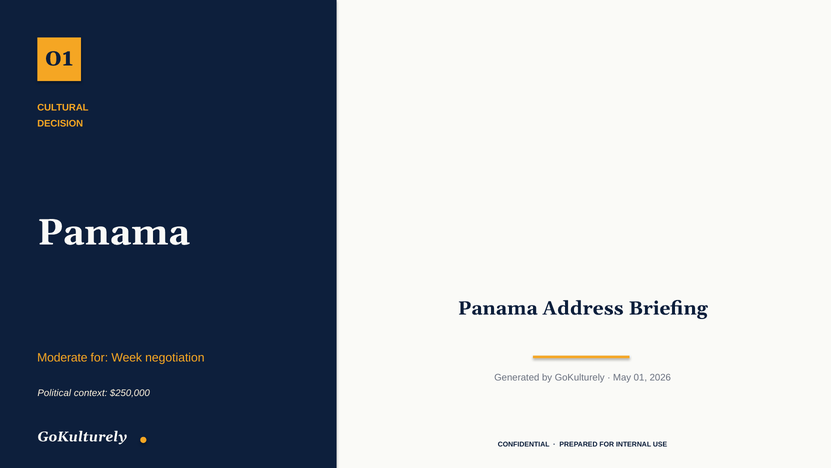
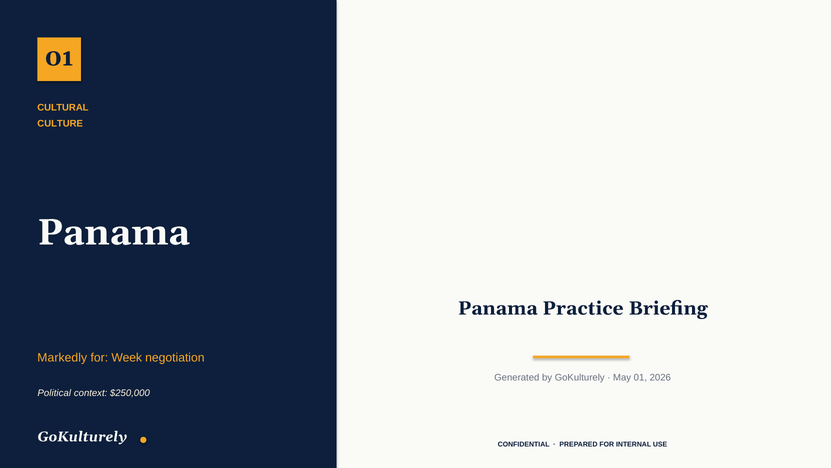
DECISION: DECISION -> CULTURE
Address: Address -> Practice
Moderate: Moderate -> Markedly
